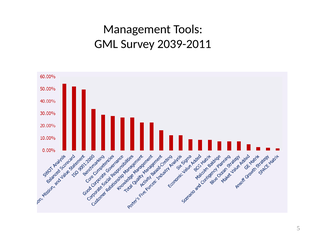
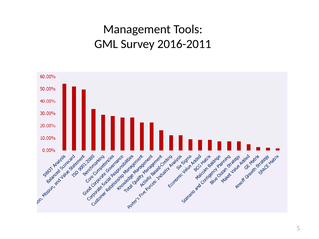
2039-2011: 2039-2011 -> 2016-2011
